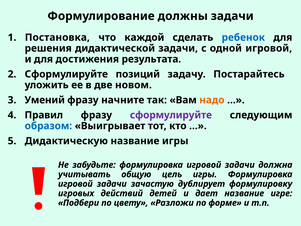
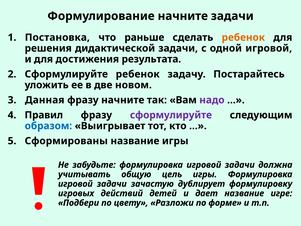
Формулирование должны: должны -> начните
каждой: каждой -> раньше
ребенок at (243, 37) colour: blue -> orange
Сформулируйте позиций: позиций -> ребенок
Умений: Умений -> Данная
надо colour: orange -> purple
Дидактическую: Дидактическую -> Сформированы
